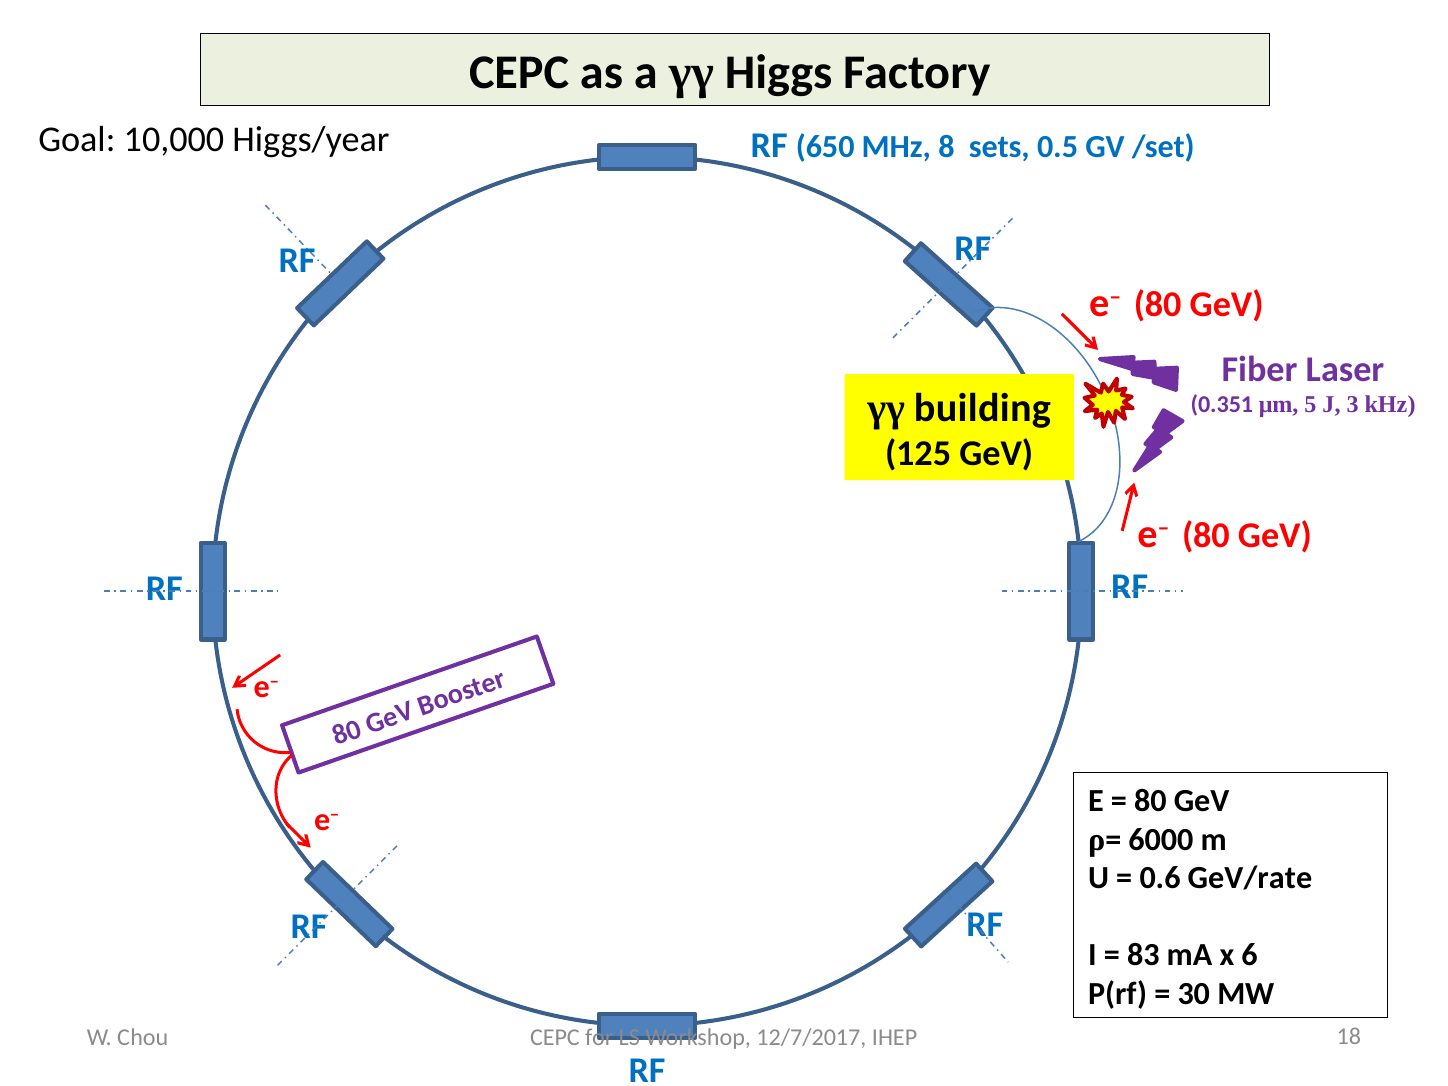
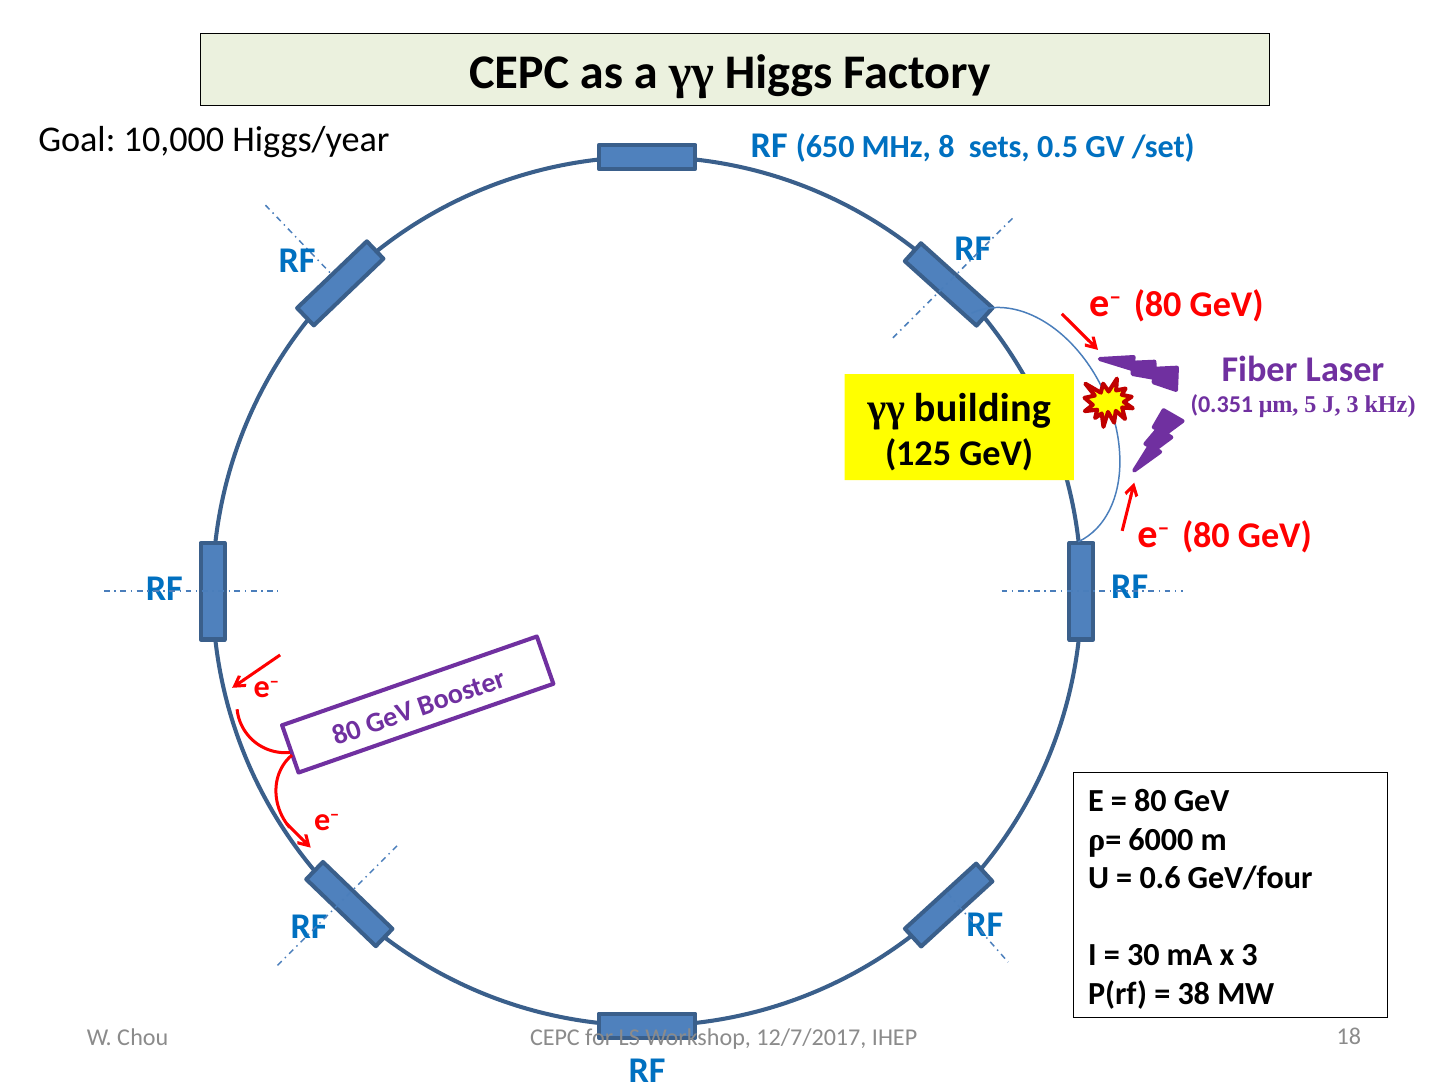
GeV/rate: GeV/rate -> GeV/four
83: 83 -> 30
x 6: 6 -> 3
30: 30 -> 38
